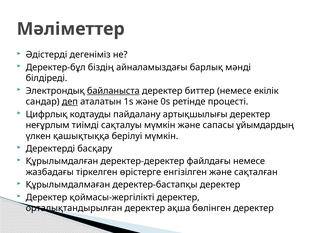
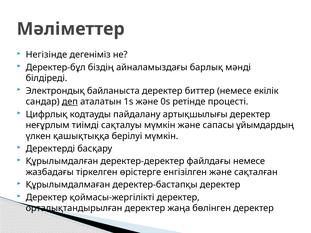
Әдістерді: Әдістерді -> Негізінде
байланыста underline: present -> none
ақша: ақша -> жаңа
